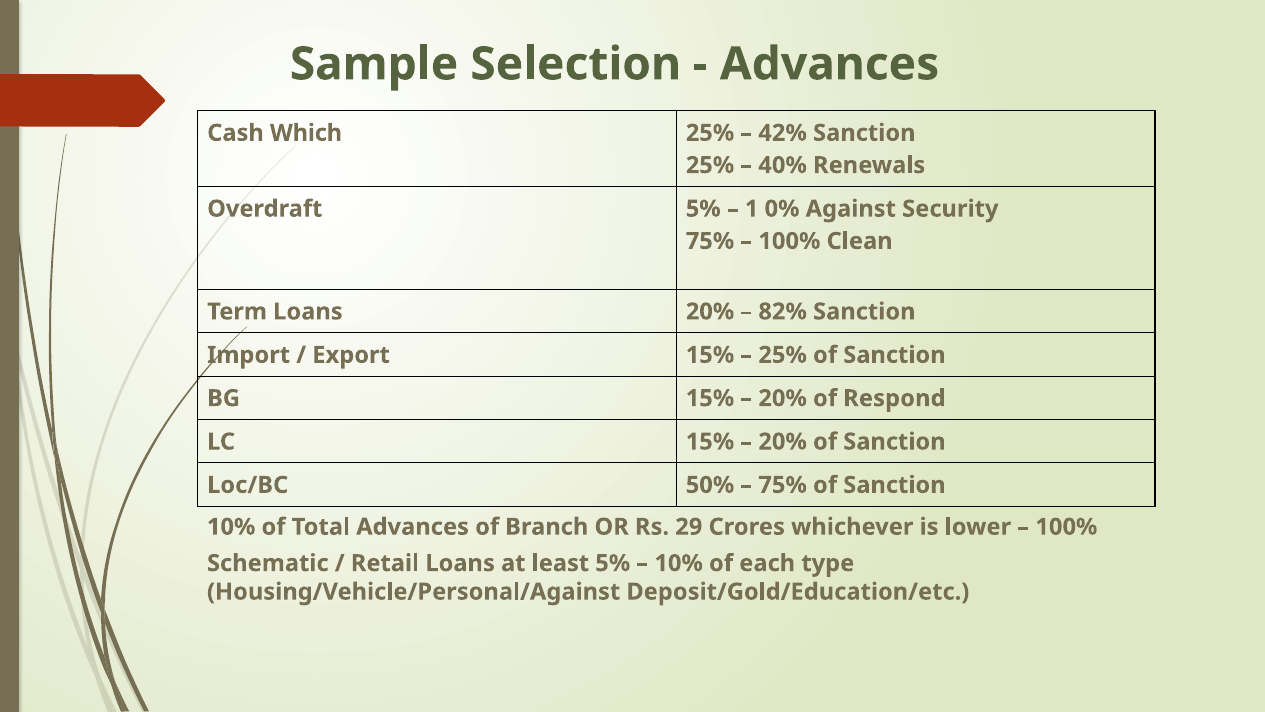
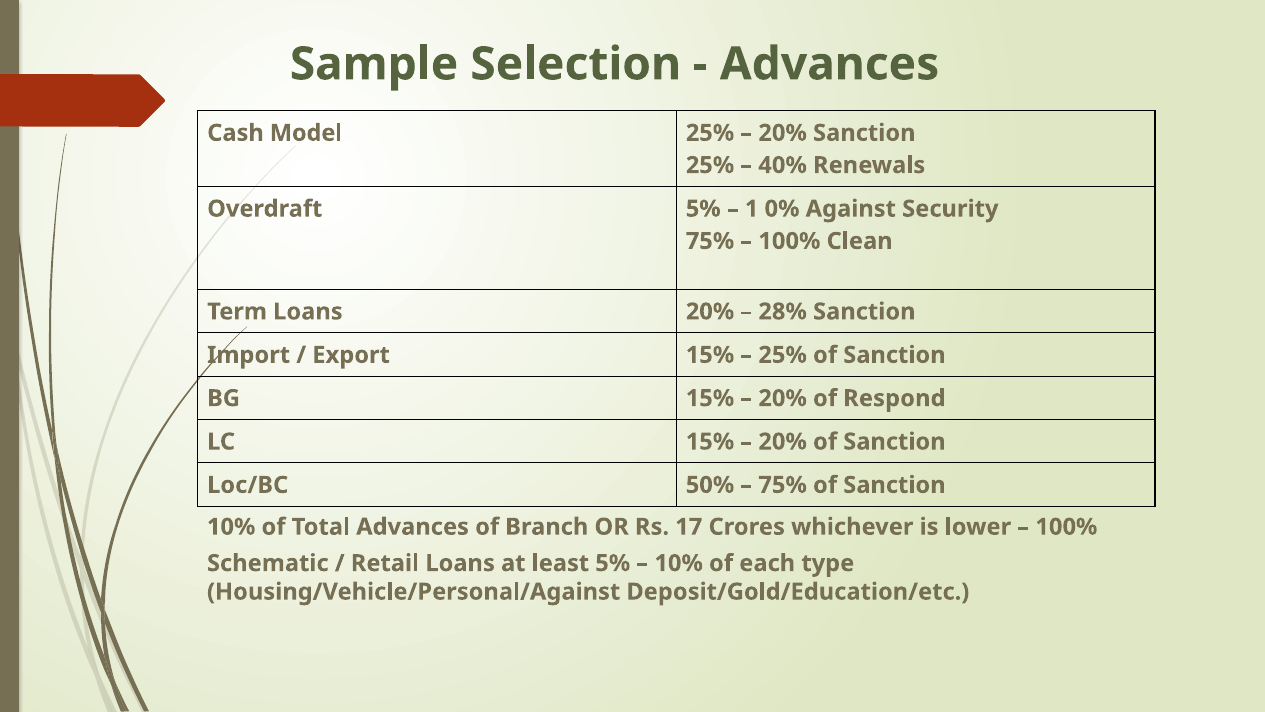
Which: Which -> Model
42% at (783, 133): 42% -> 20%
82%: 82% -> 28%
29: 29 -> 17
